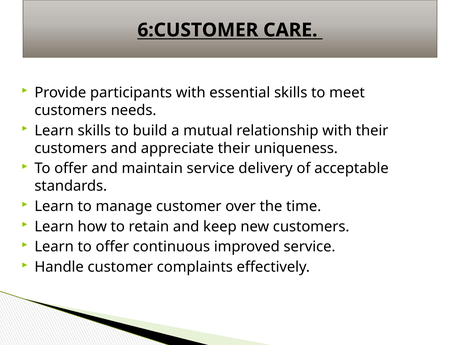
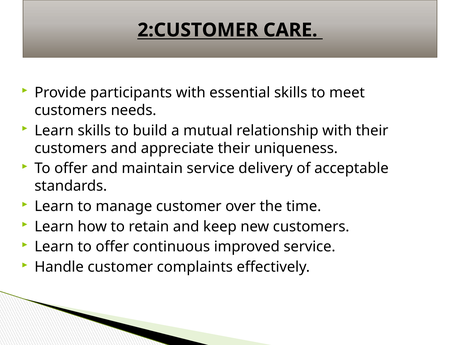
6:CUSTOMER: 6:CUSTOMER -> 2:CUSTOMER
